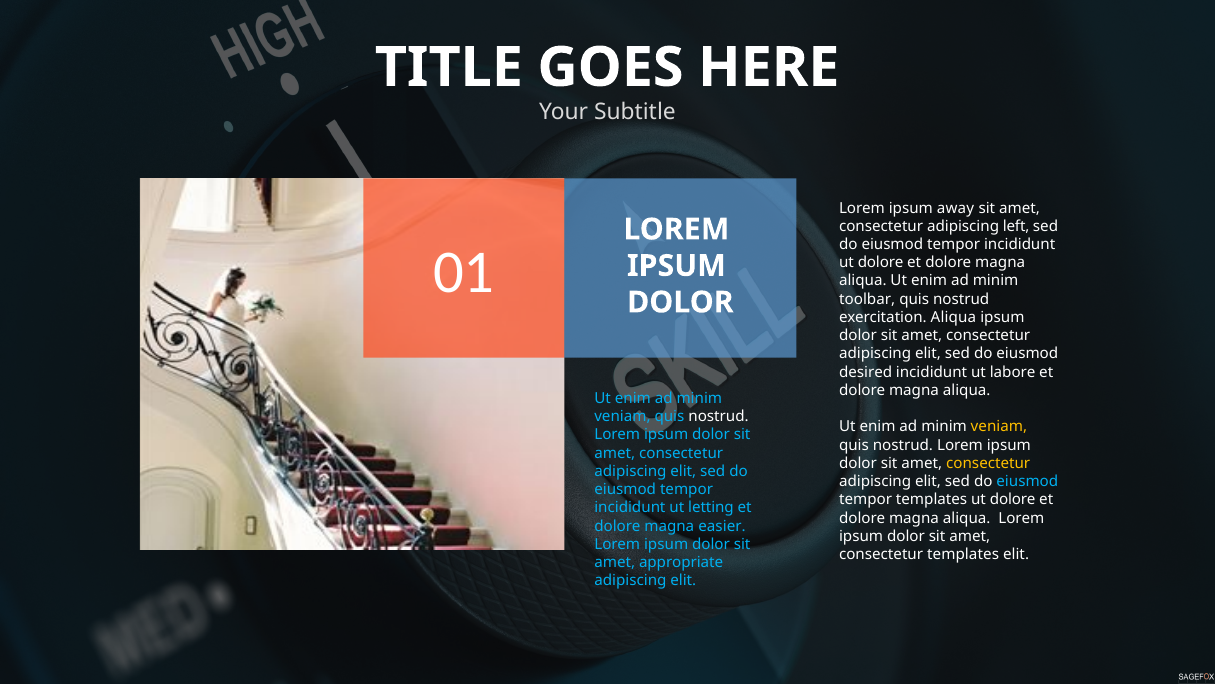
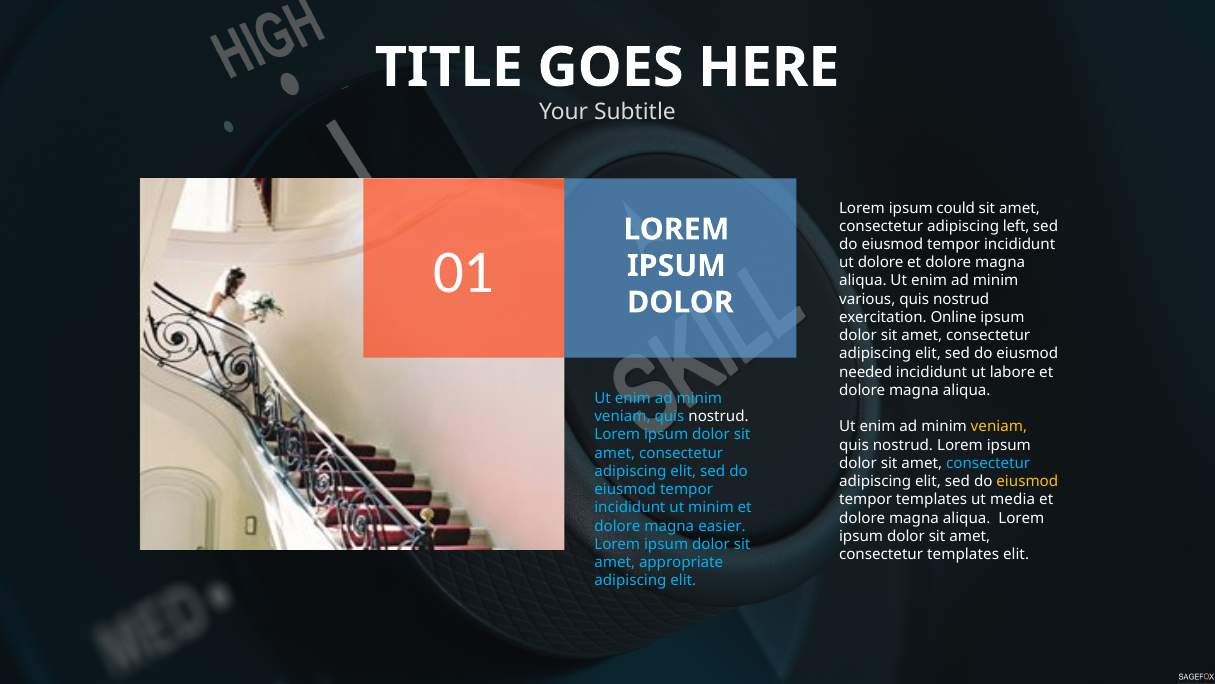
away: away -> could
toolbar: toolbar -> various
exercitation Aliqua: Aliqua -> Online
desired: desired -> needed
consectetur at (988, 463) colour: yellow -> light blue
eiusmod at (1027, 481) colour: light blue -> yellow
dolore at (1013, 499): dolore -> media
ut letting: letting -> minim
